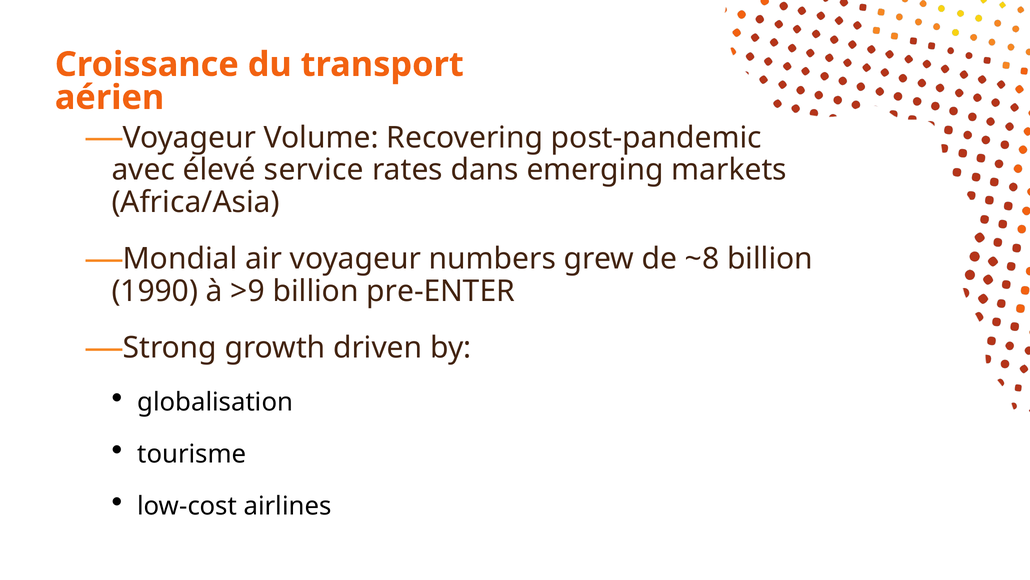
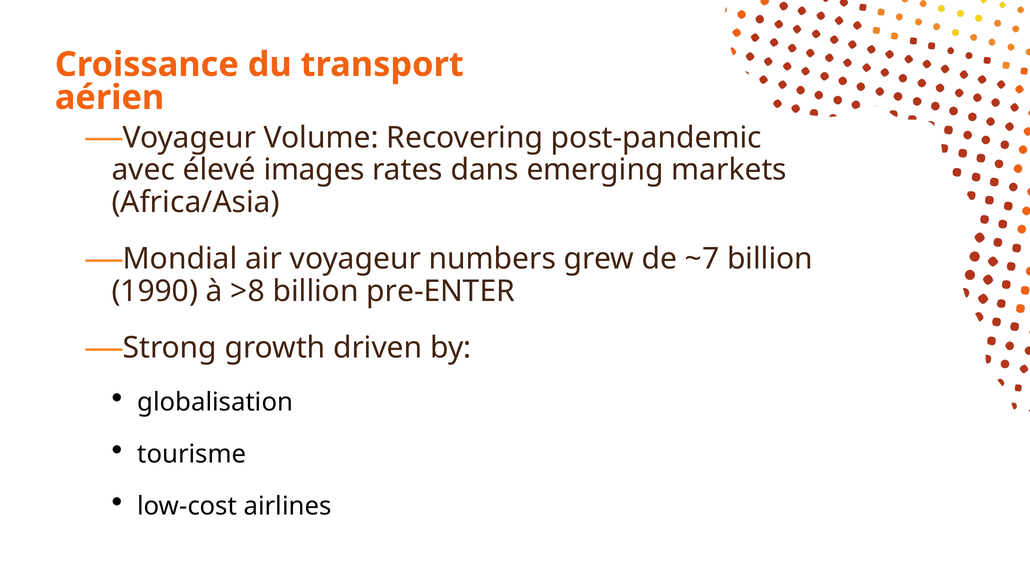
service: service -> images
~8: ~8 -> ~7
>9: >9 -> >8
